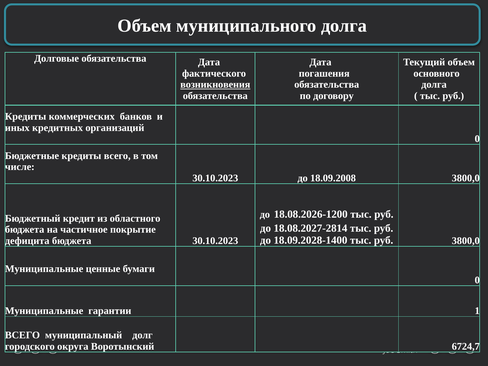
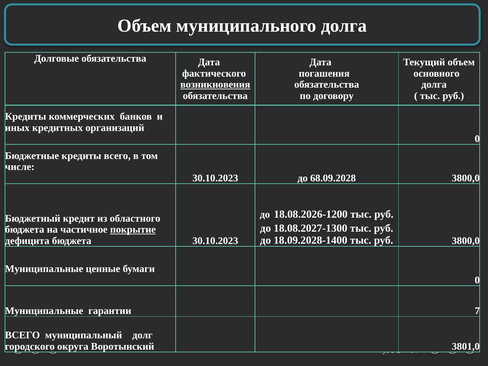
18.09.2008: 18.09.2008 -> 68.09.2028
18.08.2027-2814: 18.08.2027-2814 -> 18.08.2027-1300
покрытие underline: none -> present
1: 1 -> 7
6724,7: 6724,7 -> 3801,0
